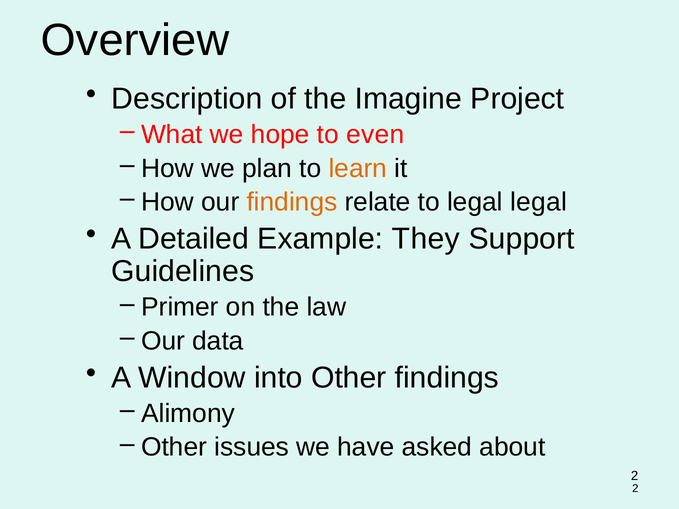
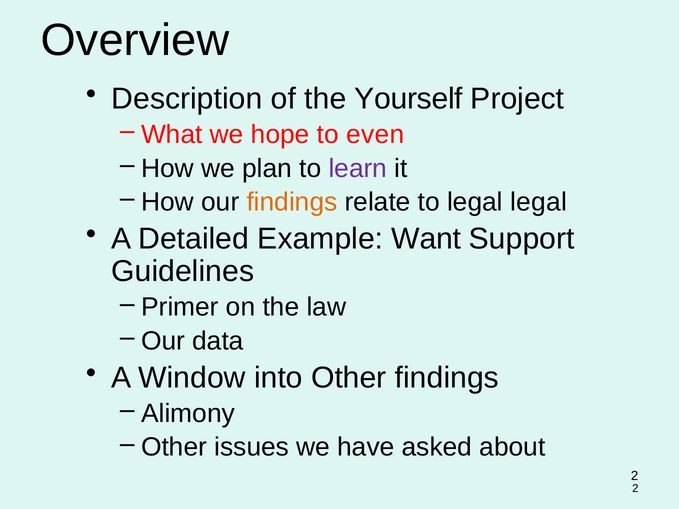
Imagine: Imagine -> Yourself
learn colour: orange -> purple
They: They -> Want
